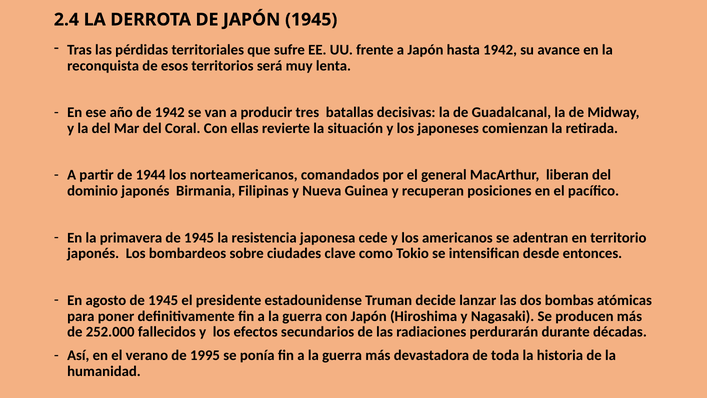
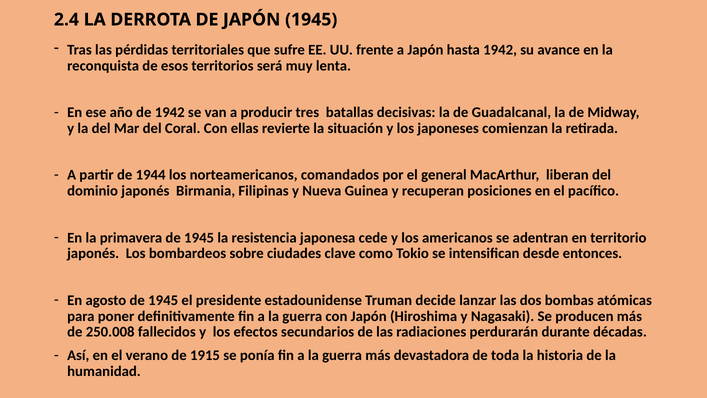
252.000: 252.000 -> 250.008
1995: 1995 -> 1915
